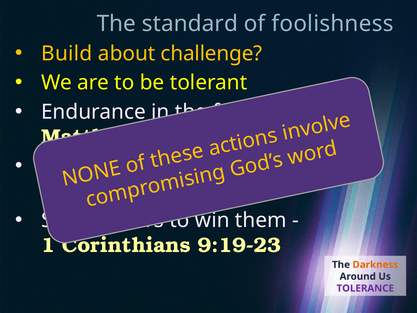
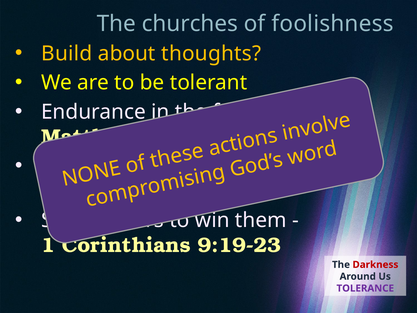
standard: standard -> churches
challenge: challenge -> thoughts
Darkness colour: orange -> red
